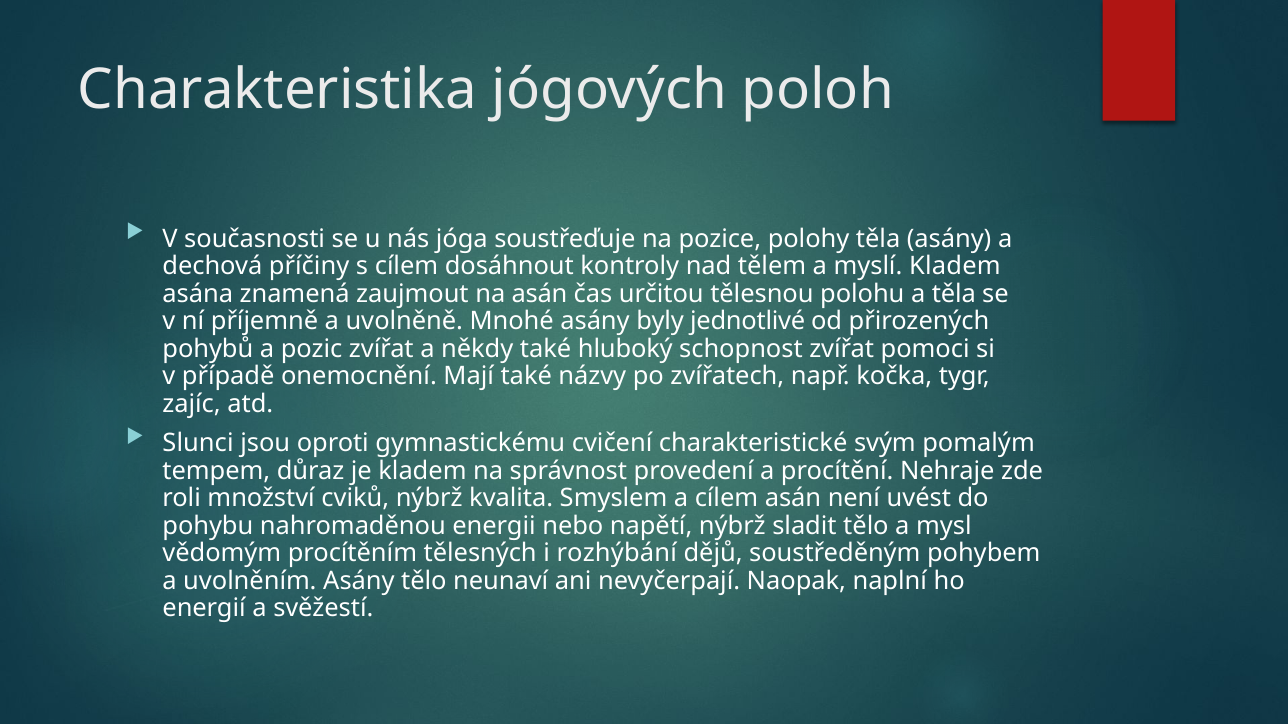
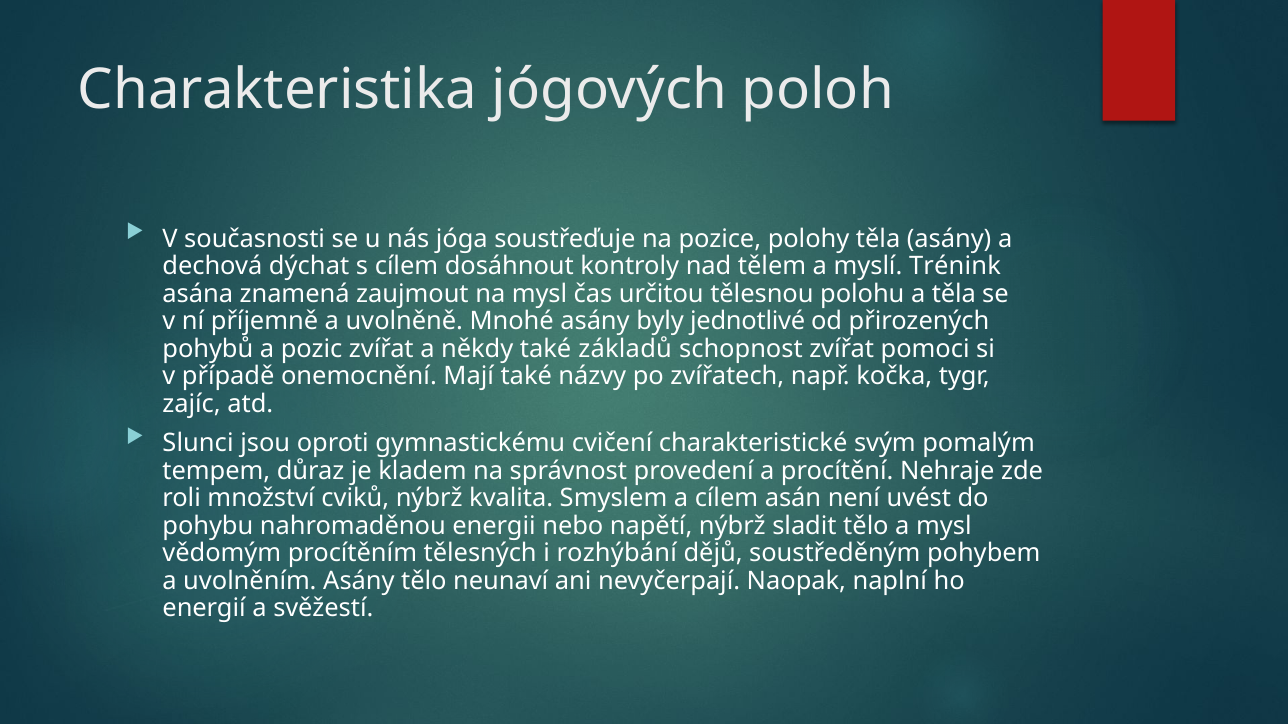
příčiny: příčiny -> dýchat
myslí Kladem: Kladem -> Trénink
na asán: asán -> mysl
hluboký: hluboký -> základů
